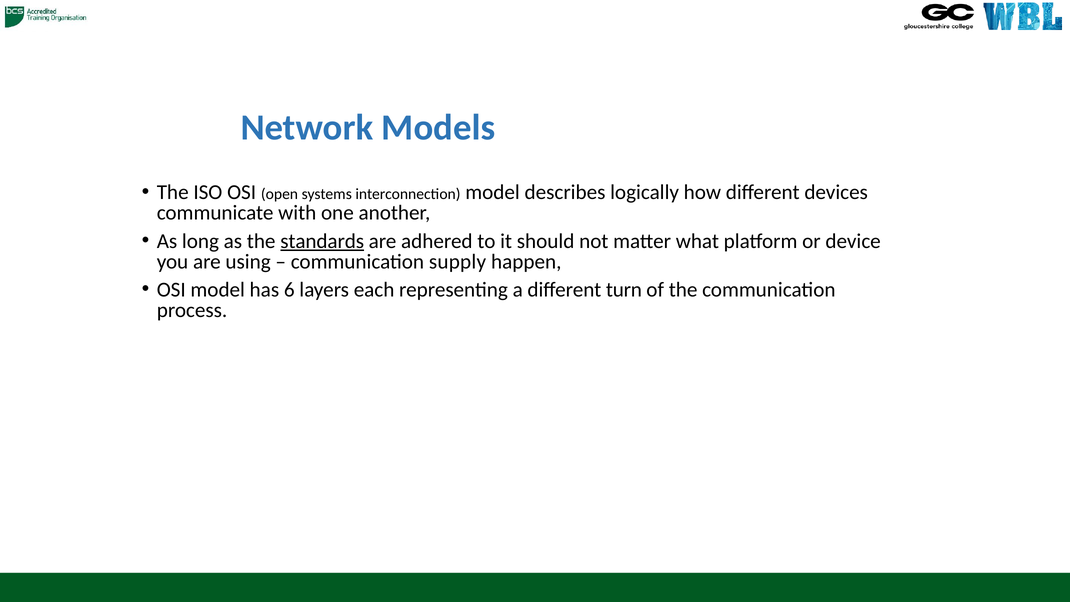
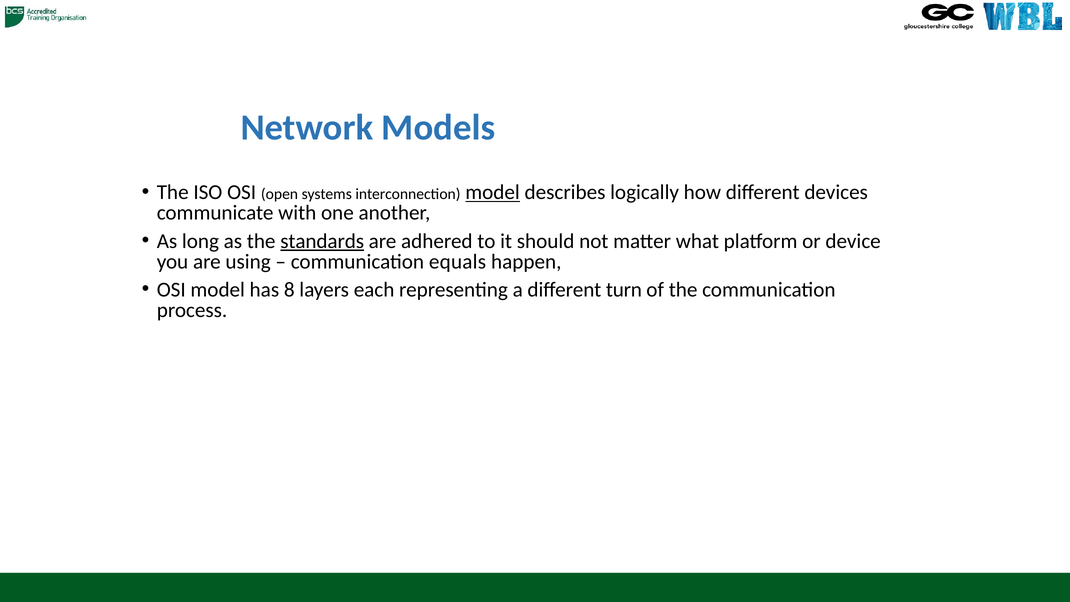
model at (493, 192) underline: none -> present
supply: supply -> equals
6: 6 -> 8
